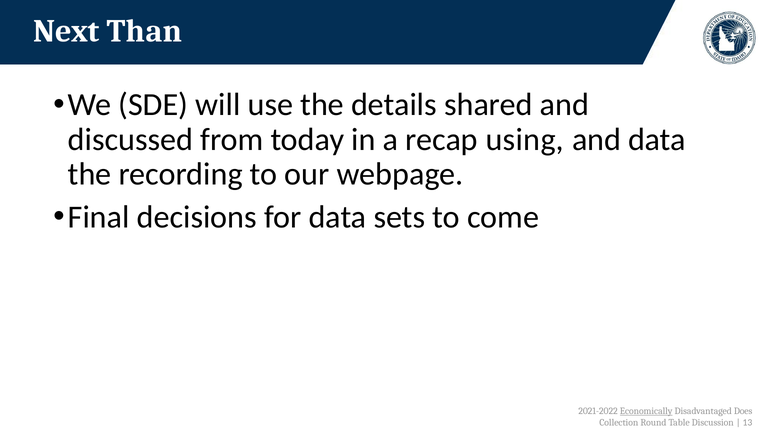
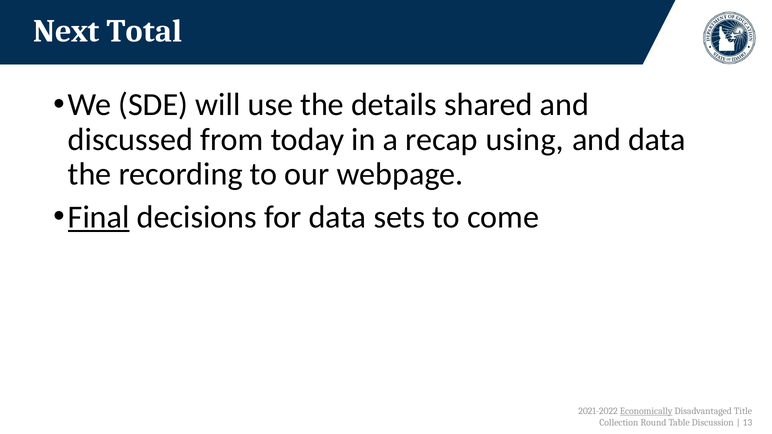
Than: Than -> Total
Final underline: none -> present
Does: Does -> Title
